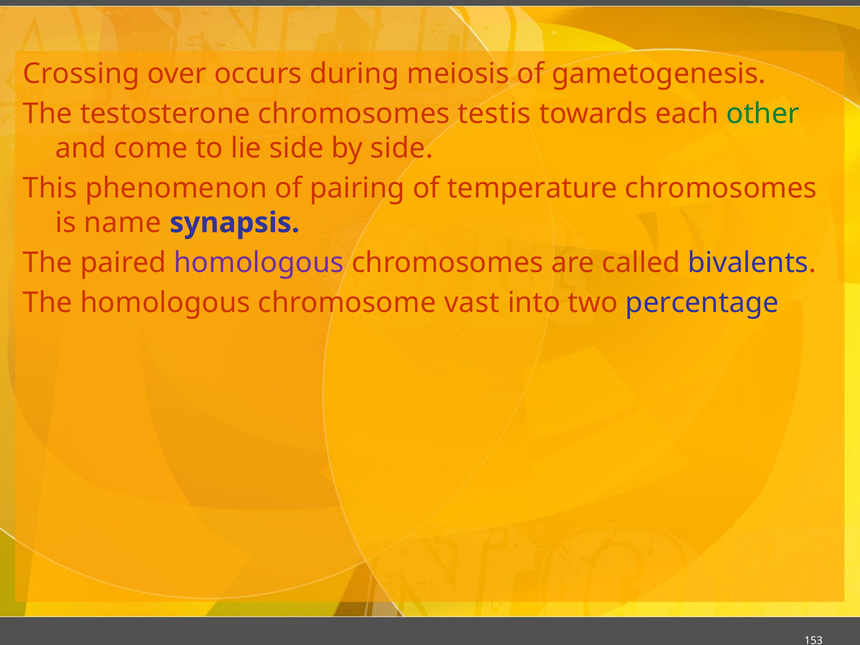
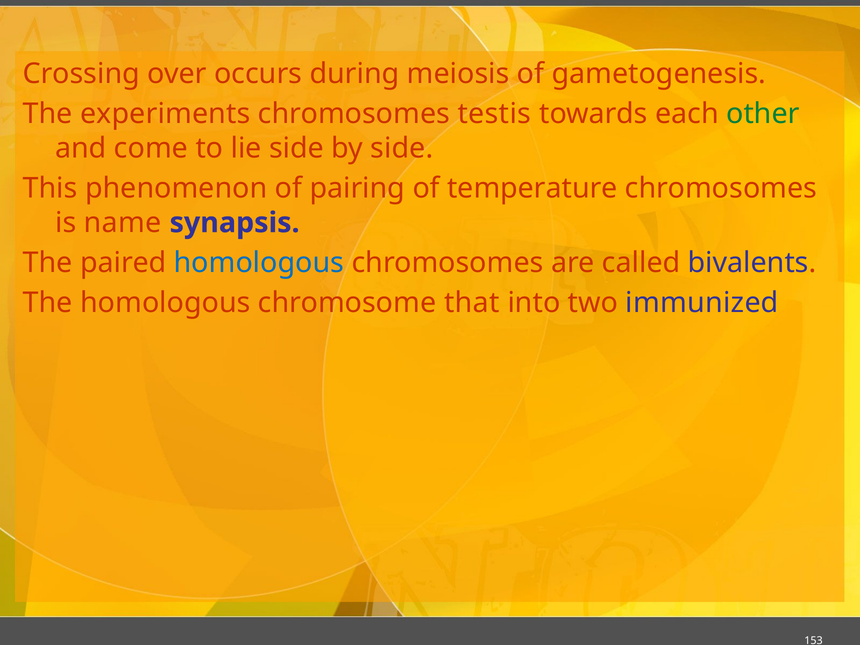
testosterone: testosterone -> experiments
homologous at (259, 263) colour: purple -> blue
vast: vast -> that
percentage: percentage -> immunized
